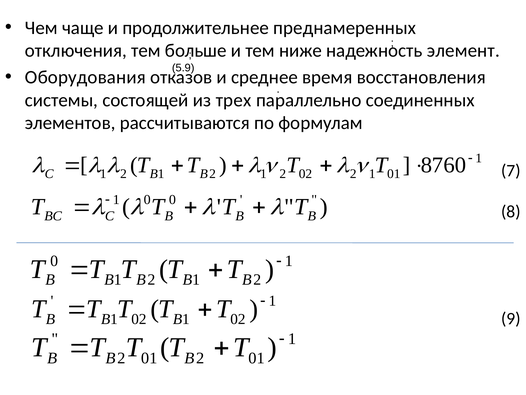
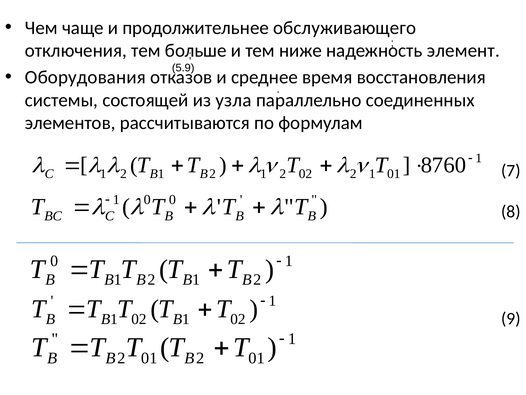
преднамеренных: преднамеренных -> обслуживающего
трех: трех -> узла
